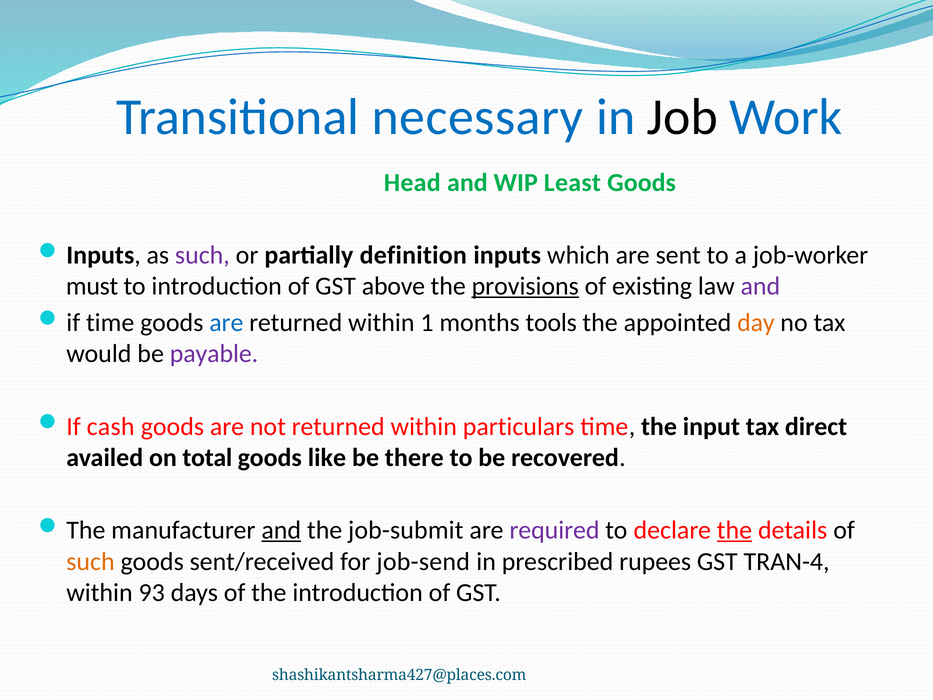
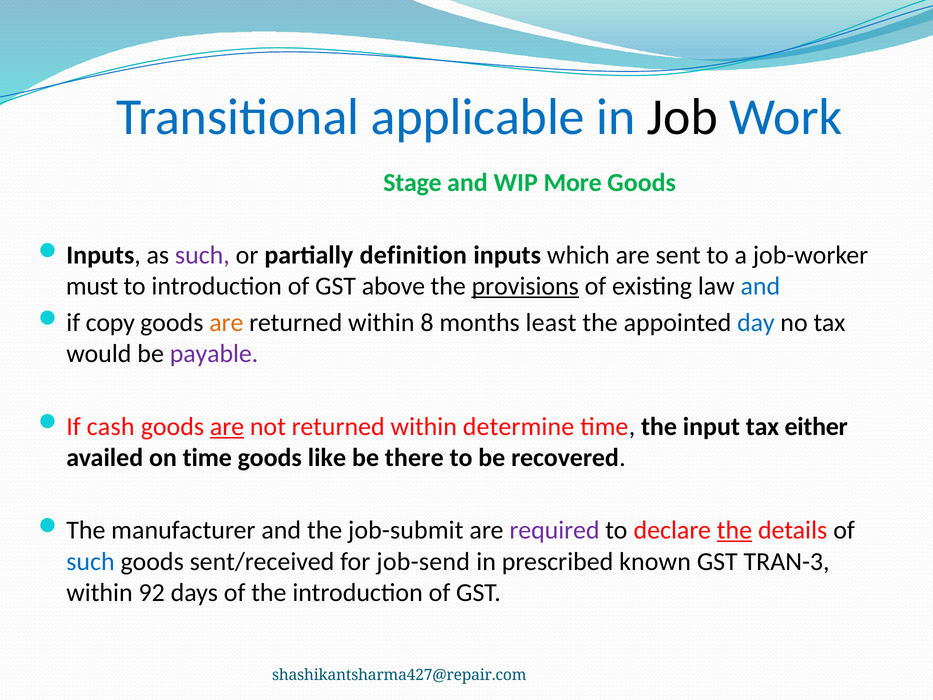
necessary: necessary -> applicable
Head: Head -> Stage
Least: Least -> More
and at (760, 286) colour: purple -> blue
time at (110, 323): time -> copy
are at (226, 323) colour: blue -> orange
1: 1 -> 8
tools: tools -> least
day colour: orange -> blue
are at (227, 426) underline: none -> present
particulars: particulars -> determine
direct: direct -> either
on total: total -> time
and at (281, 530) underline: present -> none
such at (90, 561) colour: orange -> blue
rupees: rupees -> known
TRAN-4: TRAN-4 -> TRAN-3
93: 93 -> 92
shashikantsharma427@places.com: shashikantsharma427@places.com -> shashikantsharma427@repair.com
